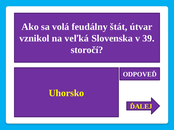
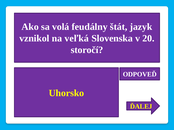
útvar: útvar -> jazyk
39: 39 -> 20
